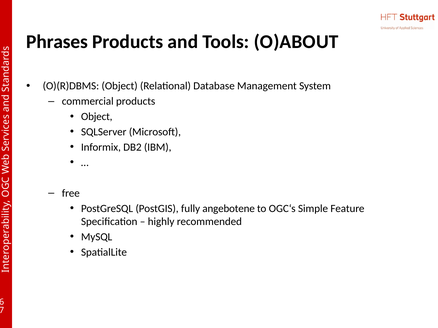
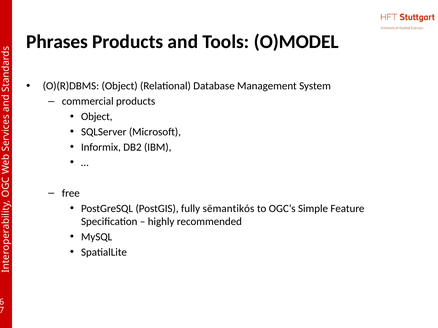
O)ABOUT: O)ABOUT -> O)MODEL
angebotene: angebotene -> sēmantikós
